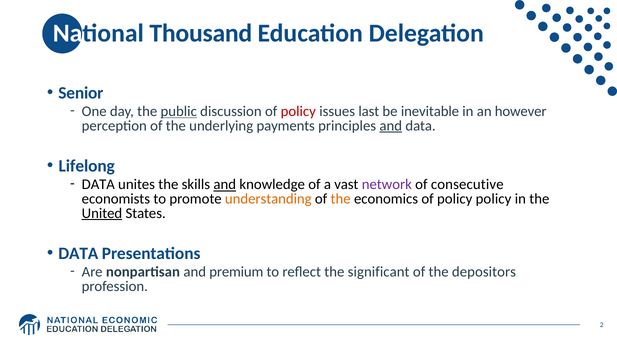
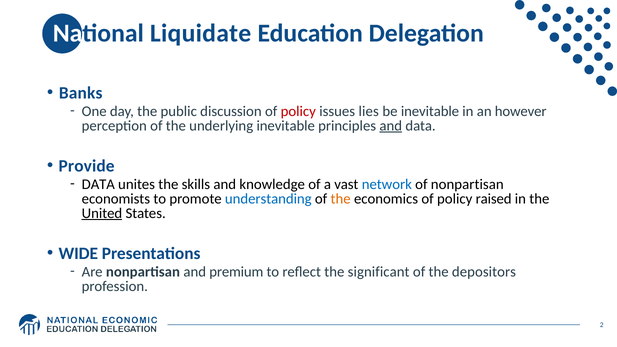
Thousand: Thousand -> Liquidate
Senior: Senior -> Banks
public underline: present -> none
last: last -> lies
underlying payments: payments -> inevitable
Lifelong: Lifelong -> Provide
and at (225, 185) underline: present -> none
network colour: purple -> blue
of consecutive: consecutive -> nonpartisan
understanding colour: orange -> blue
policy policy: policy -> raised
DATA at (78, 253): DATA -> WIDE
